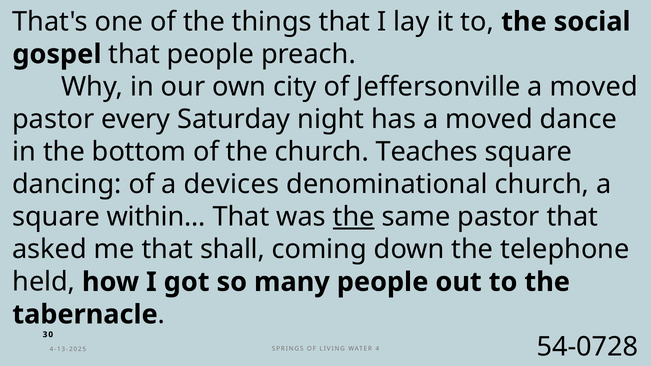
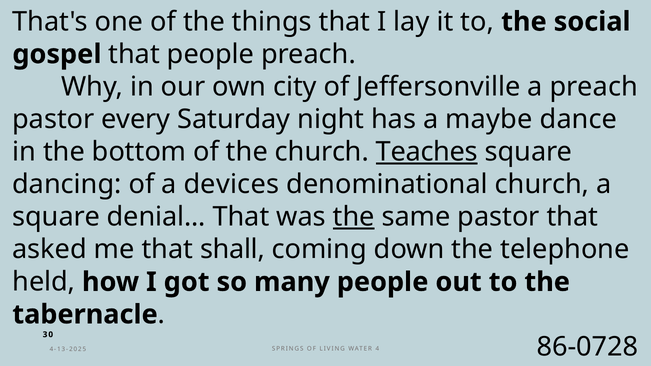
Jeffersonville a moved: moved -> preach
has a moved: moved -> maybe
Teaches underline: none -> present
within: within -> denial
54-0728: 54-0728 -> 86-0728
